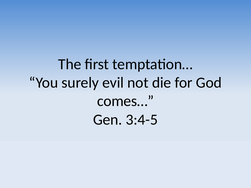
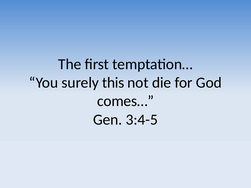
evil: evil -> this
